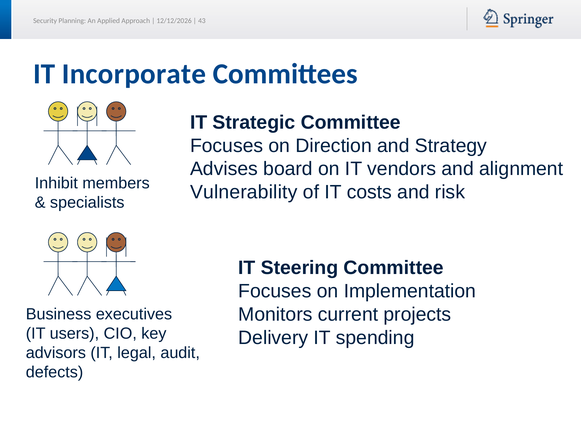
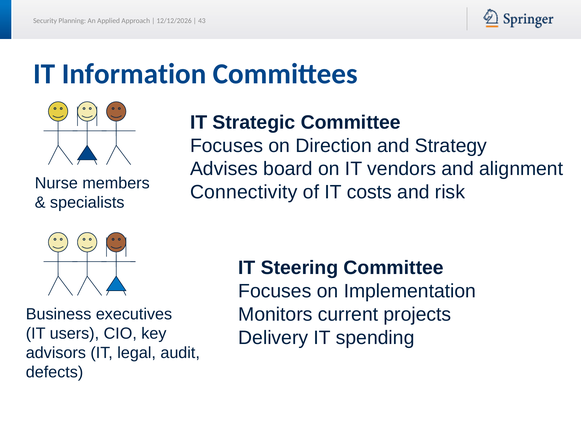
Incorporate: Incorporate -> Information
Inhibit: Inhibit -> Nurse
Vulnerability: Vulnerability -> Connectivity
